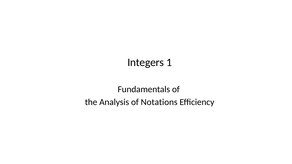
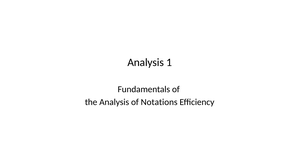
Integers at (146, 62): Integers -> Analysis
